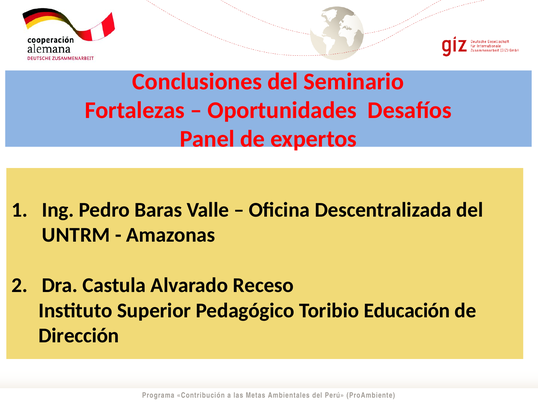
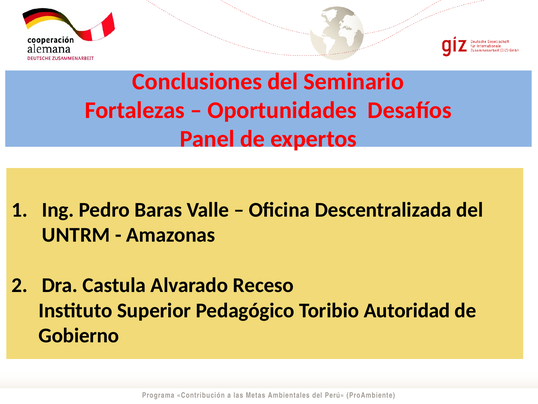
Educación: Educación -> Autoridad
Dirección: Dirección -> Gobierno
